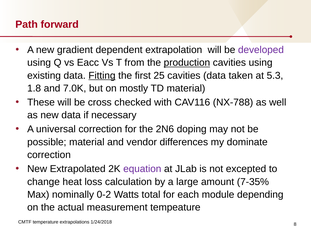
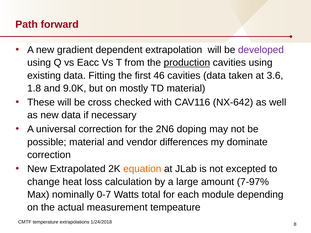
Fitting underline: present -> none
25: 25 -> 46
5.3: 5.3 -> 3.6
7.0K: 7.0K -> 9.0K
NX-788: NX-788 -> NX-642
equation colour: purple -> orange
7-35%: 7-35% -> 7-97%
0-2: 0-2 -> 0-7
